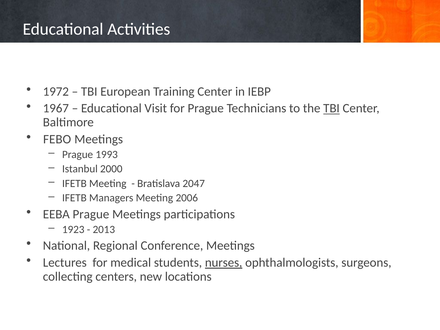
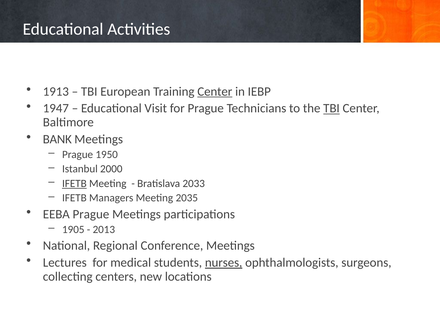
1972: 1972 -> 1913
Center at (215, 91) underline: none -> present
1967: 1967 -> 1947
FEBO: FEBO -> BANK
1993: 1993 -> 1950
IFETB at (74, 184) underline: none -> present
2047: 2047 -> 2033
2006: 2006 -> 2035
1923: 1923 -> 1905
